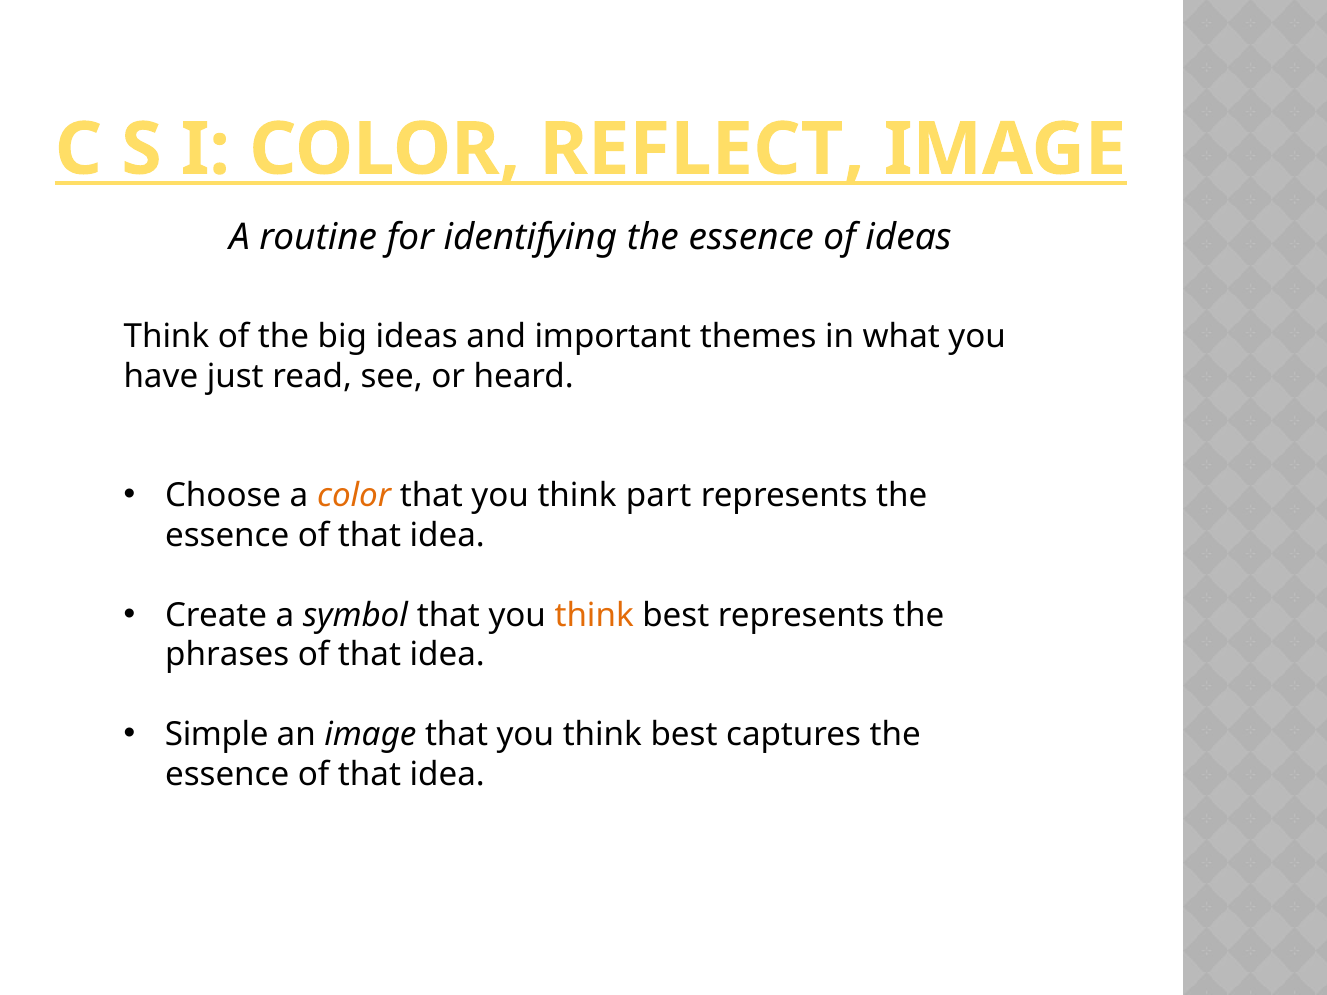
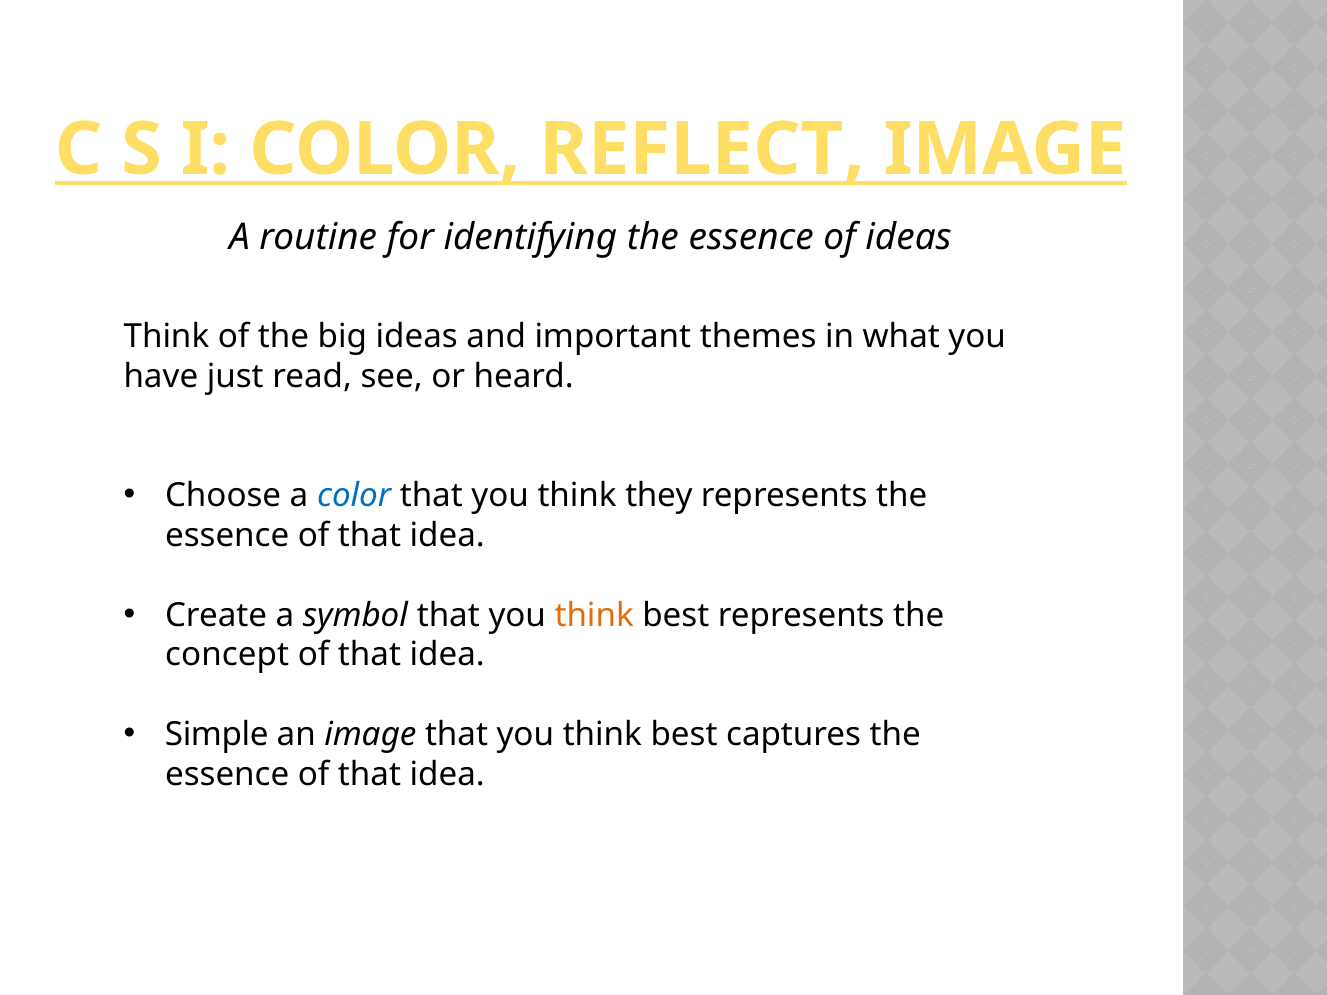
color at (354, 496) colour: orange -> blue
part: part -> they
phrases: phrases -> concept
